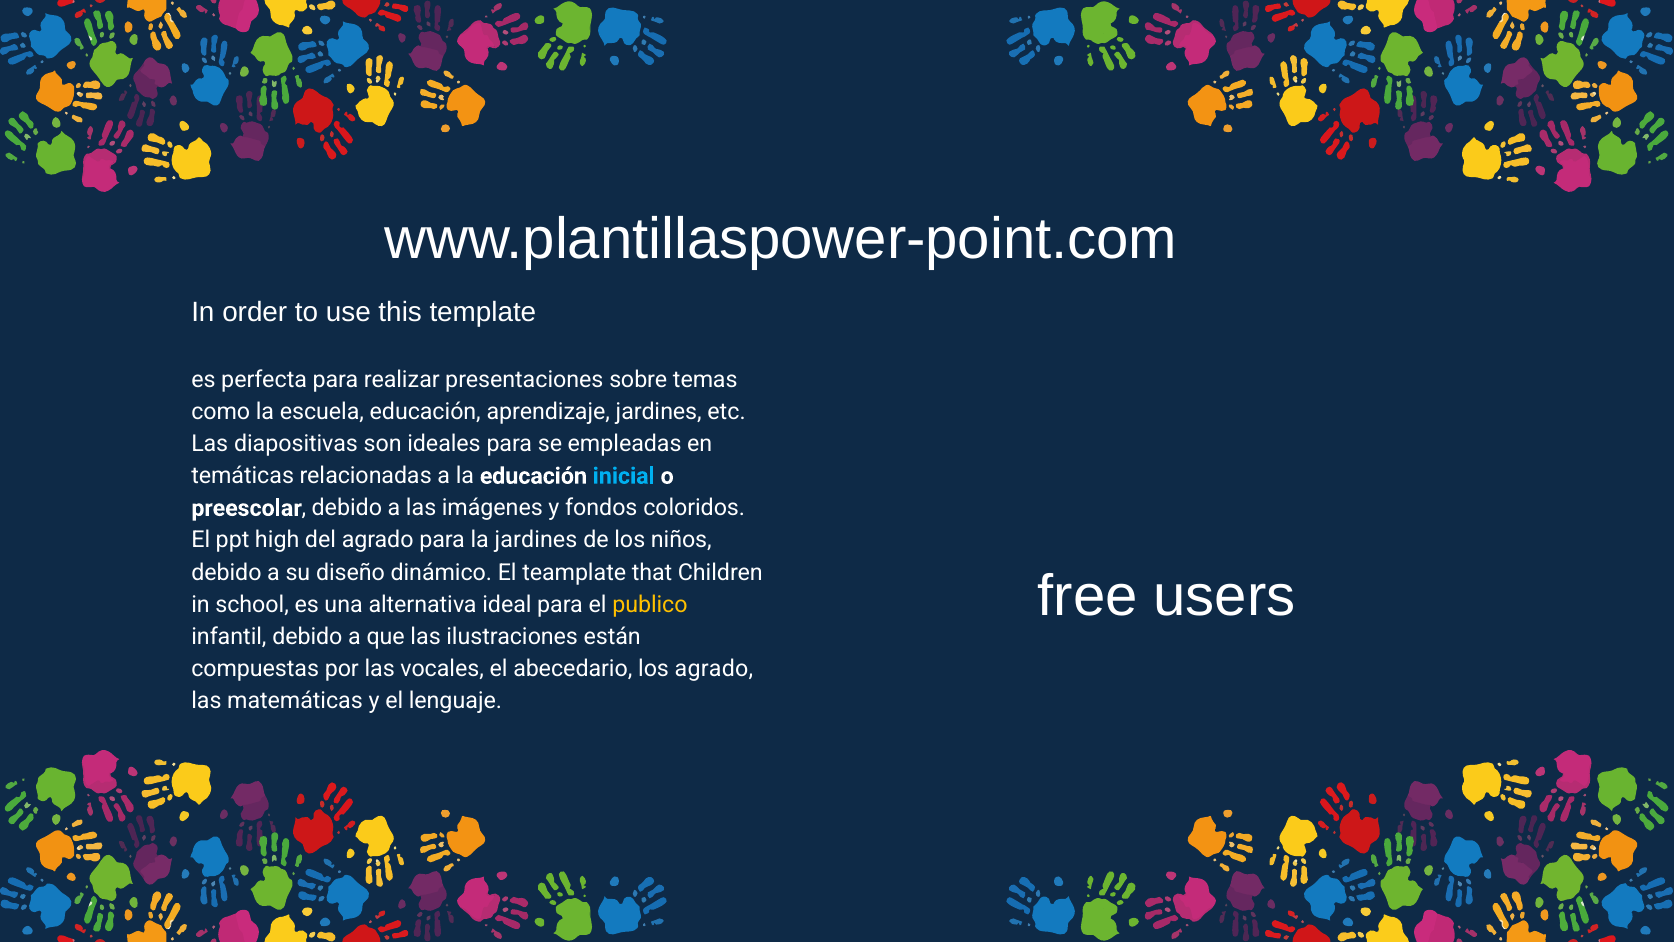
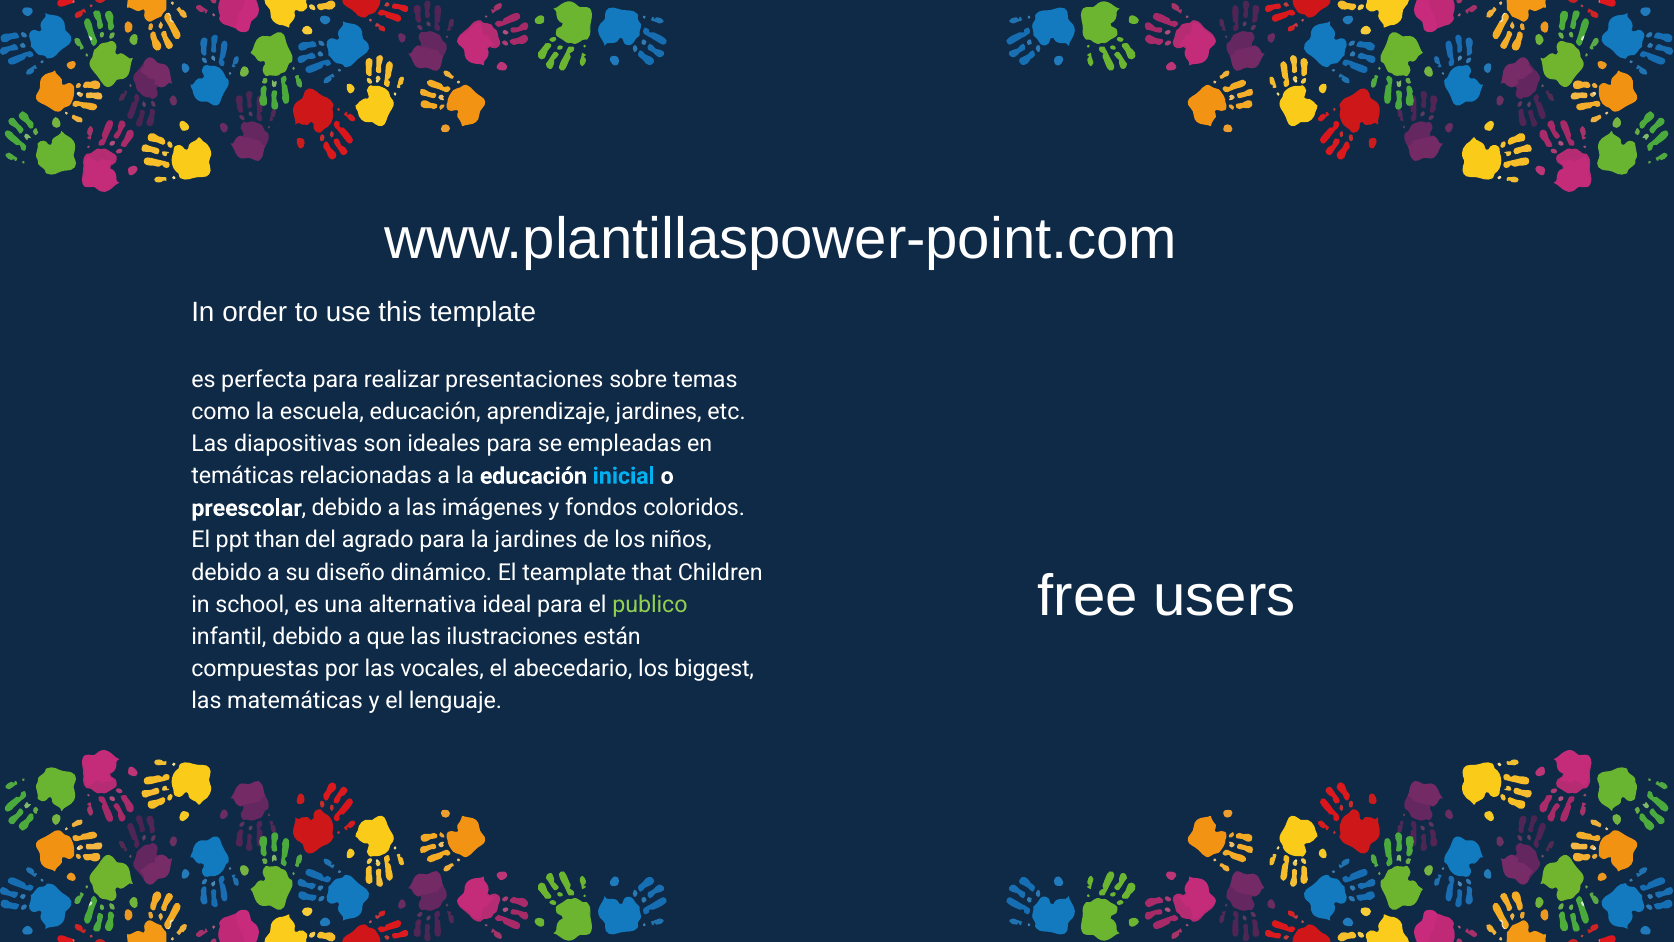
high: high -> than
publico colour: yellow -> light green
los agrado: agrado -> biggest
